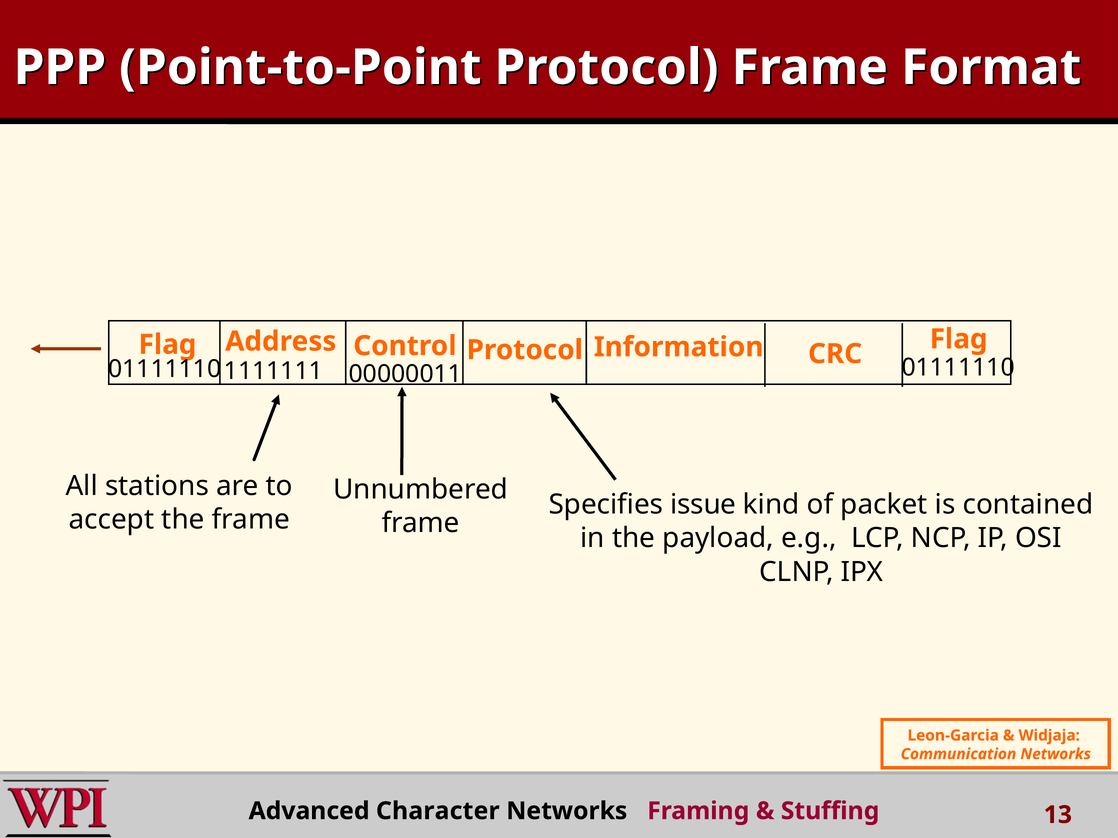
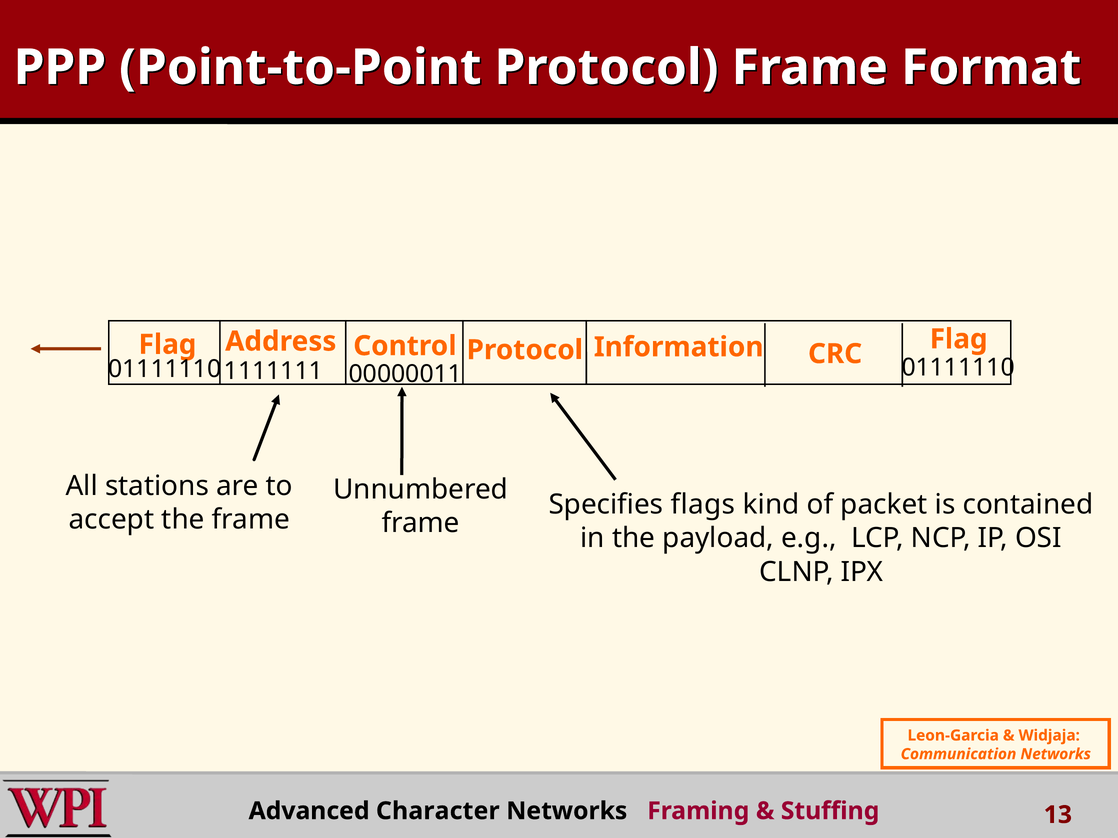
issue: issue -> flags
